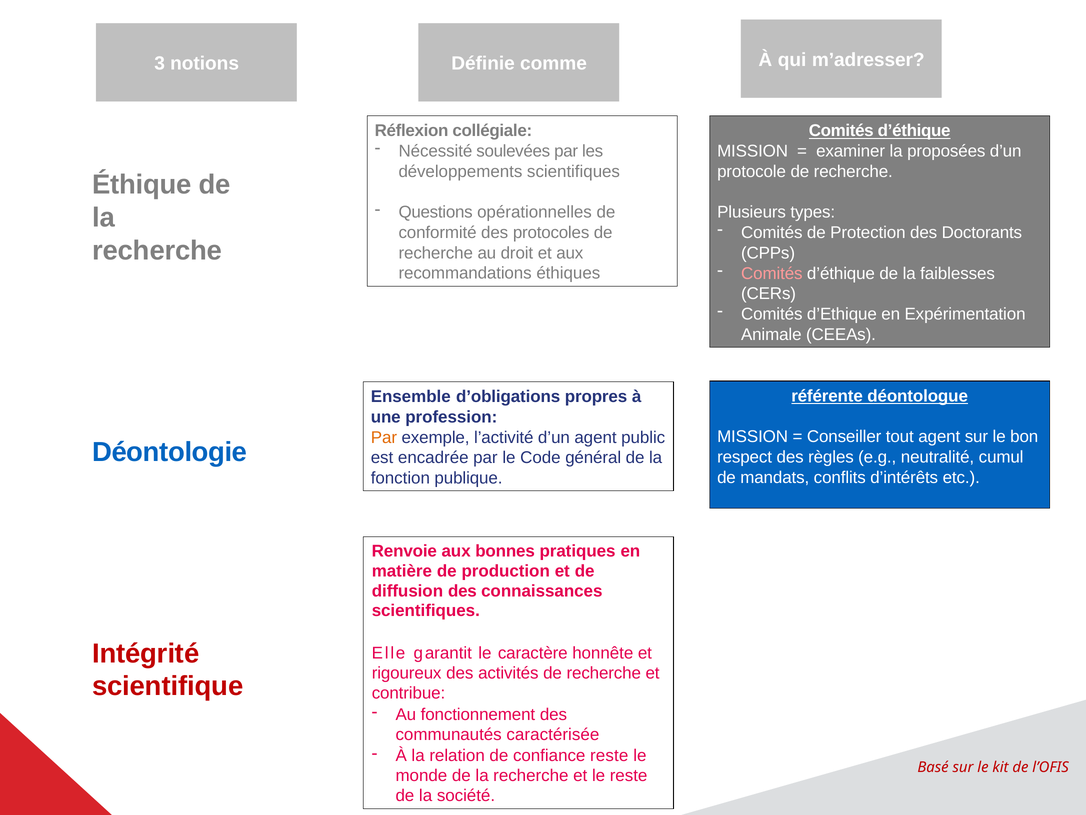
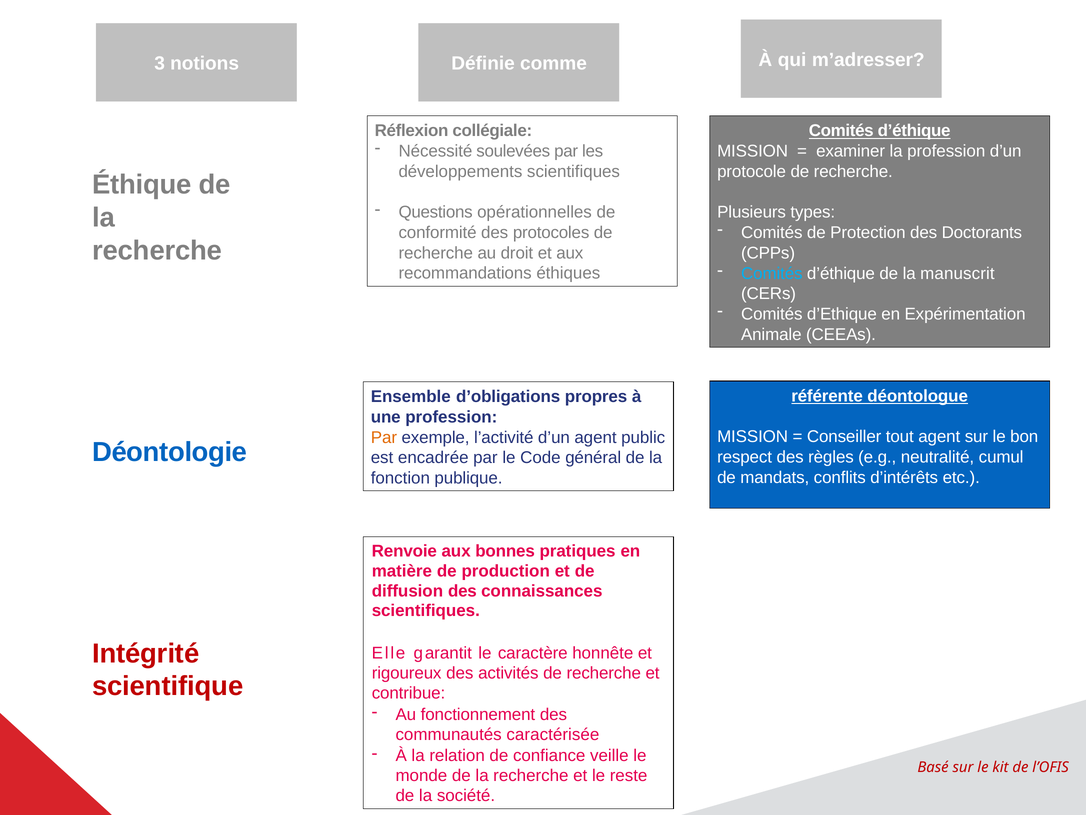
la proposées: proposées -> profession
Comités at (772, 273) colour: pink -> light blue
faiblesses: faiblesses -> manuscrit
confiance reste: reste -> veille
